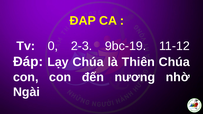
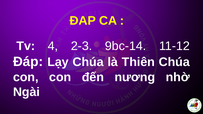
0: 0 -> 4
9bc-19: 9bc-19 -> 9bc-14
